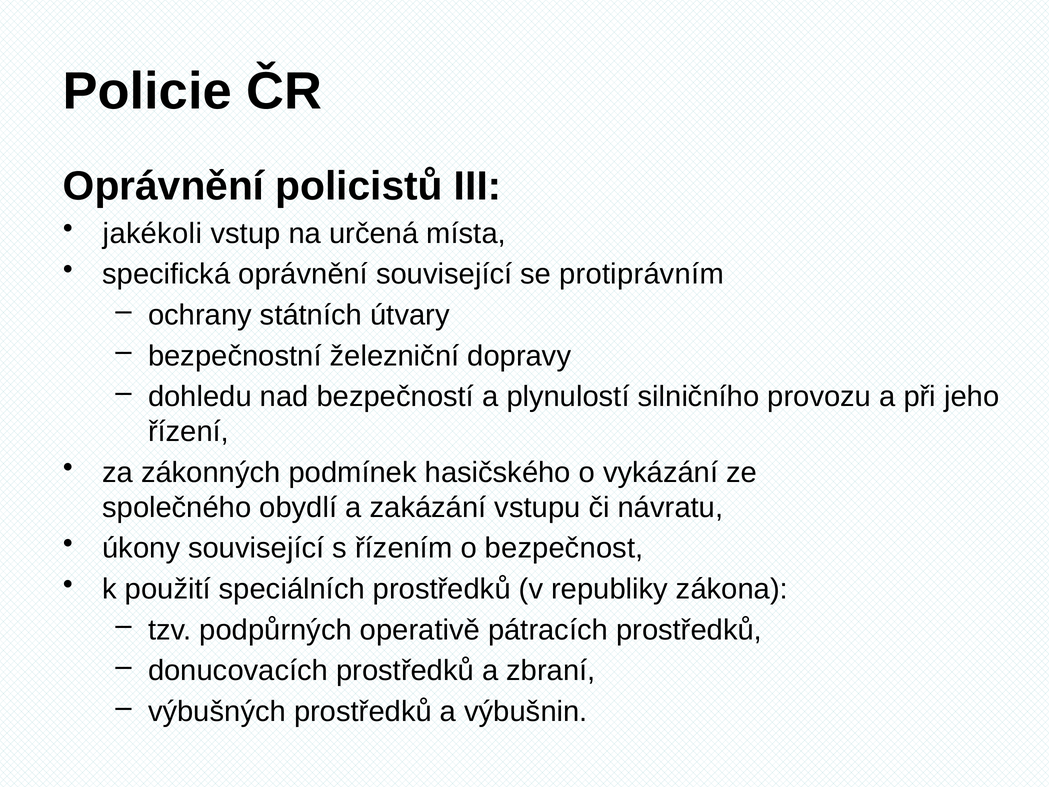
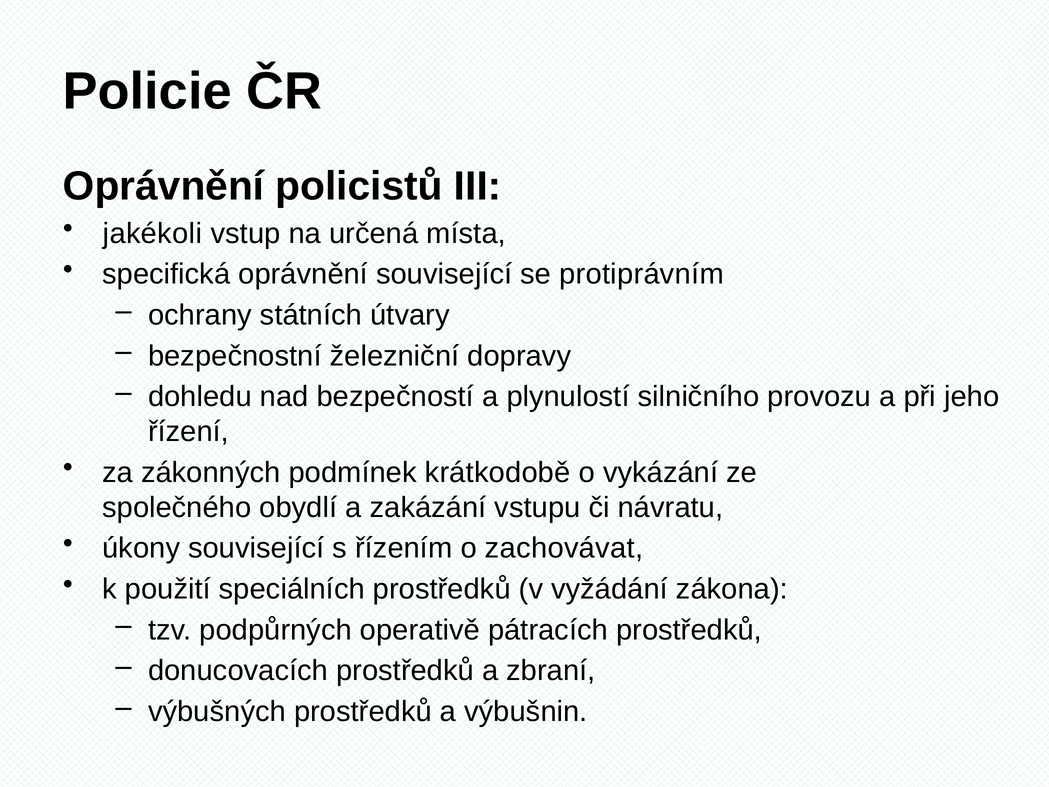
hasičského: hasičského -> krátkodobě
bezpečnost: bezpečnost -> zachovávat
republiky: republiky -> vyžádání
